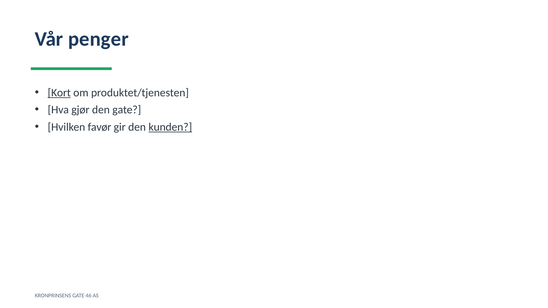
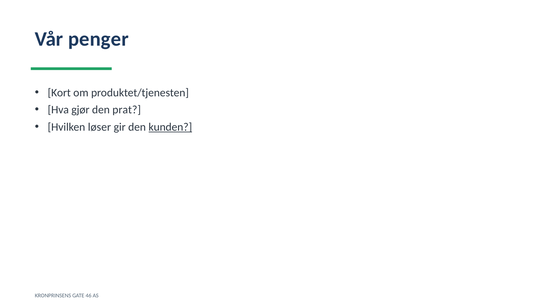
Kort underline: present -> none
den gate: gate -> prat
favør: favør -> løser
